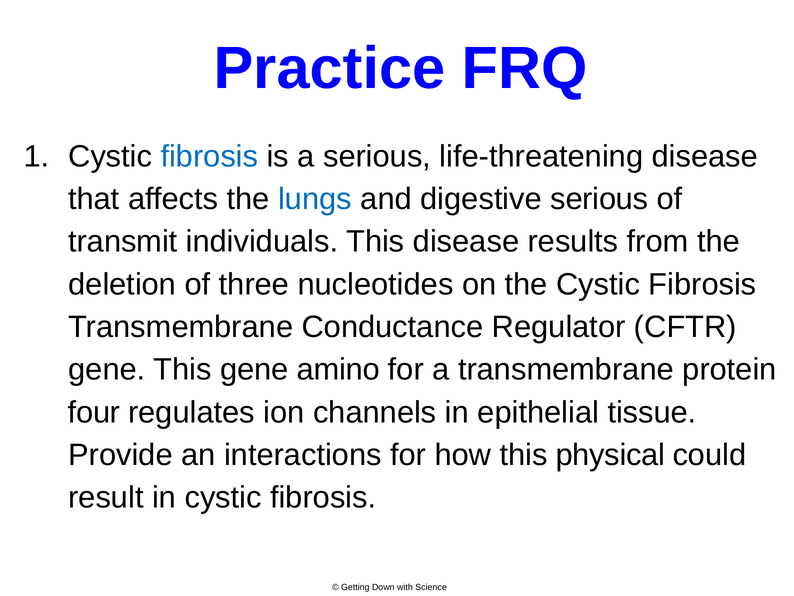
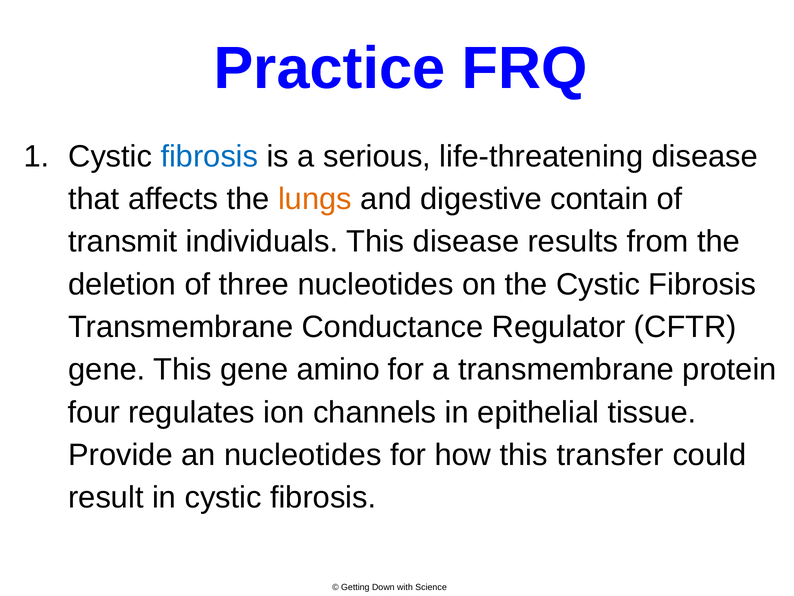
lungs colour: blue -> orange
digestive serious: serious -> contain
an interactions: interactions -> nucleotides
physical: physical -> transfer
